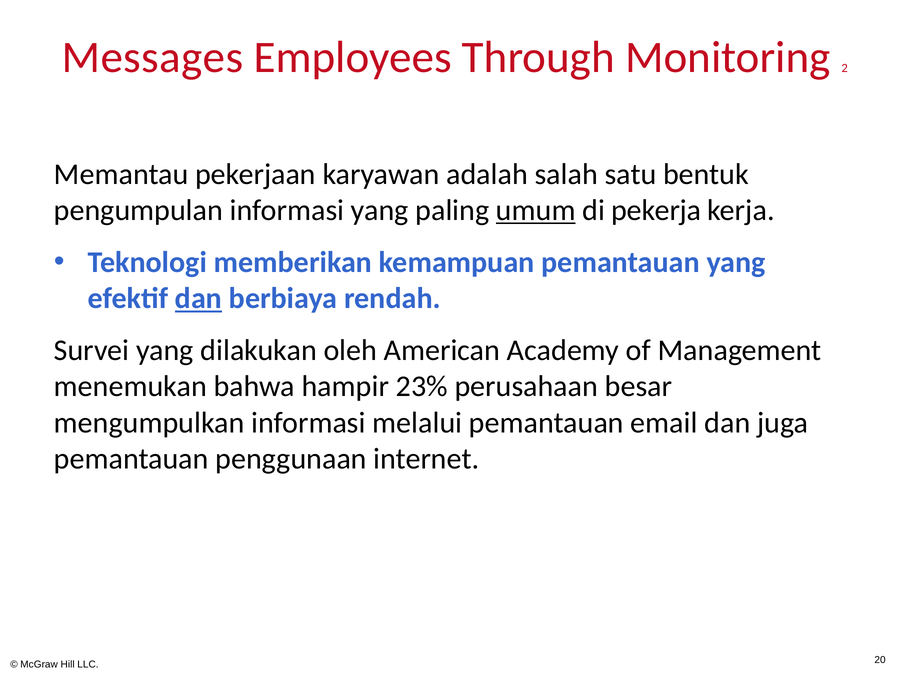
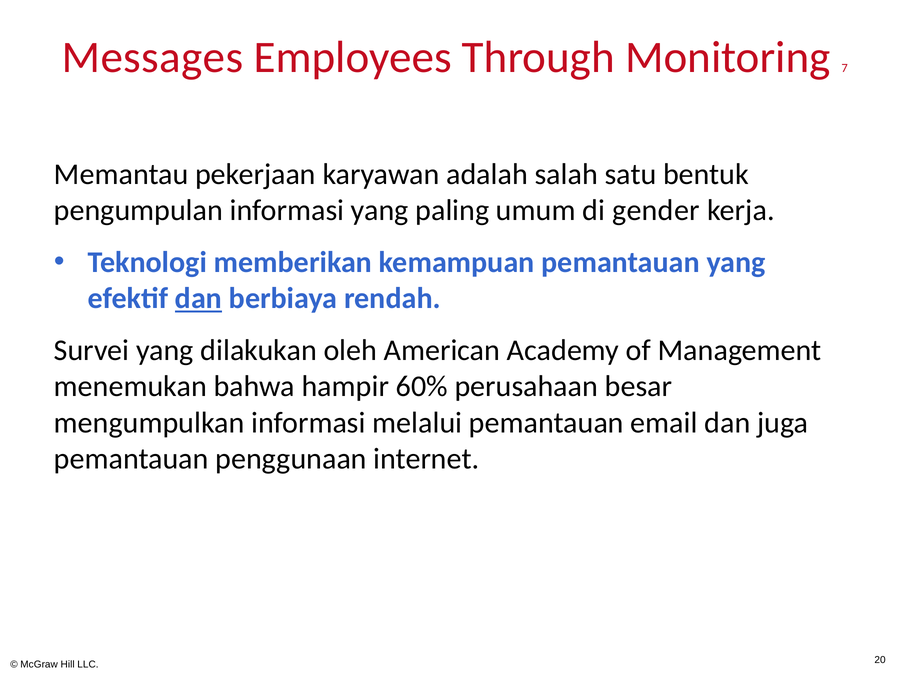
2: 2 -> 7
umum underline: present -> none
pekerja: pekerja -> gender
23%: 23% -> 60%
